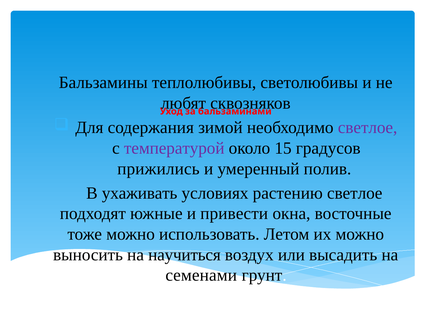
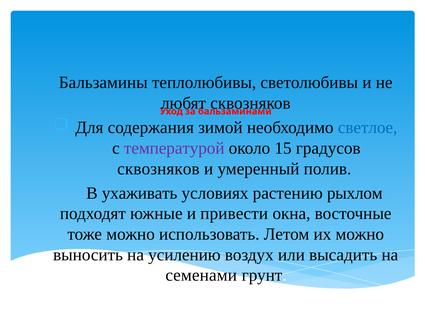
светлое at (368, 127) colour: purple -> blue
прижились at (158, 169): прижились -> сквозняков
растению светлое: светлое -> рыхлом
научиться: научиться -> усилению
